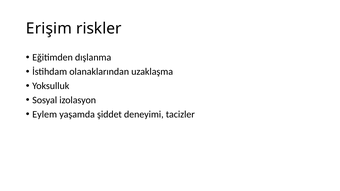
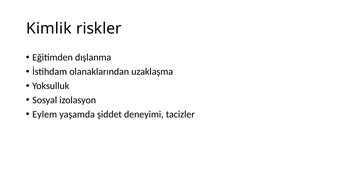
Erişim: Erişim -> Kimlik
